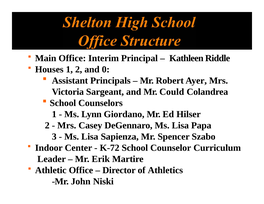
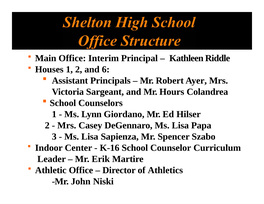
0: 0 -> 6
Could: Could -> Hours
K-72: K-72 -> K-16
